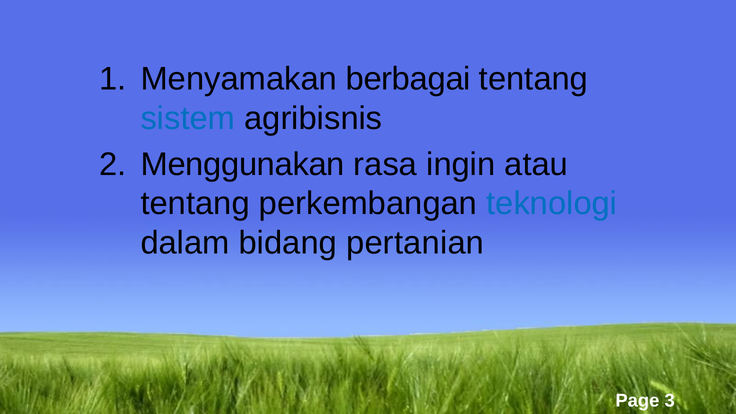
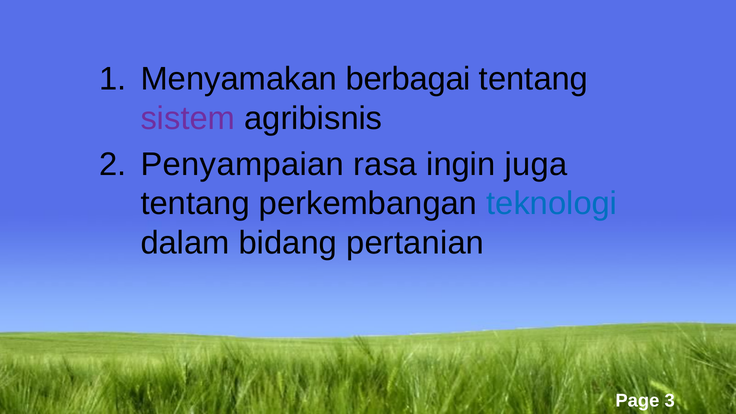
sistem colour: blue -> purple
Menggunakan: Menggunakan -> Penyampaian
atau: atau -> juga
